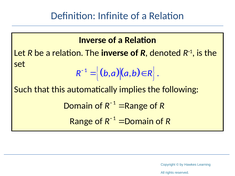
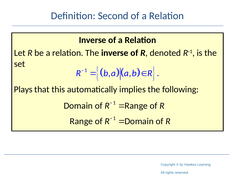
Infinite: Infinite -> Second
Such: Such -> Plays
